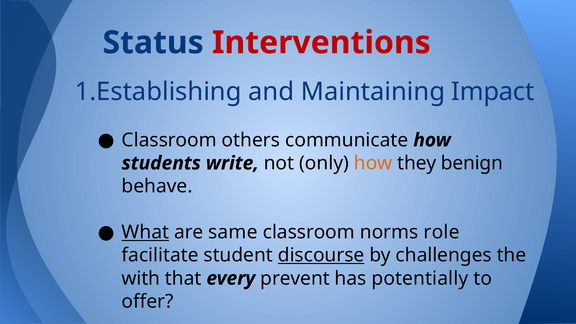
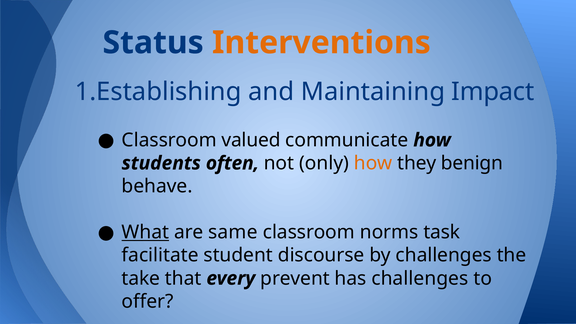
Interventions colour: red -> orange
others: others -> valued
write: write -> often
role: role -> task
discourse underline: present -> none
with: with -> take
has potentially: potentially -> challenges
